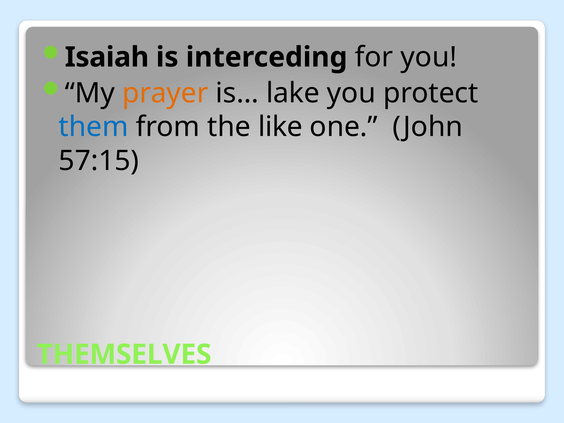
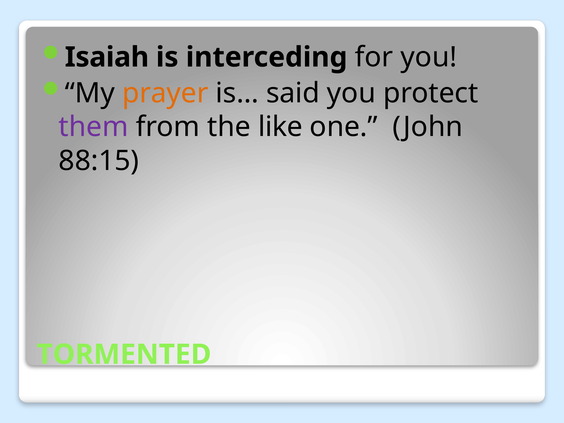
lake: lake -> said
them colour: blue -> purple
57:15: 57:15 -> 88:15
THEMSELVES: THEMSELVES -> TORMENTED
